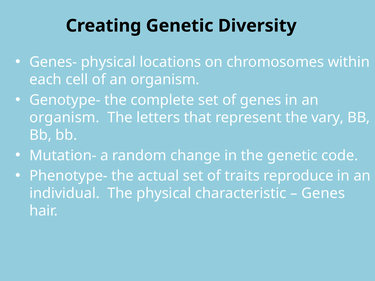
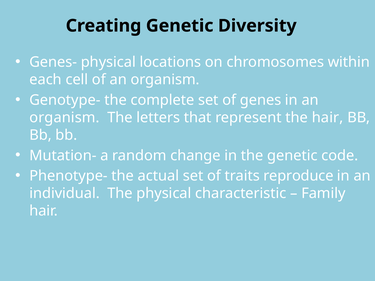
the vary: vary -> hair
Genes at (323, 194): Genes -> Family
